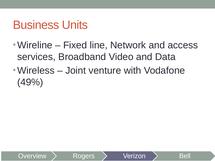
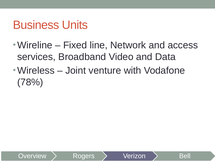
49%: 49% -> 78%
